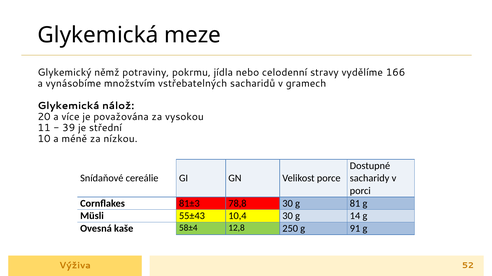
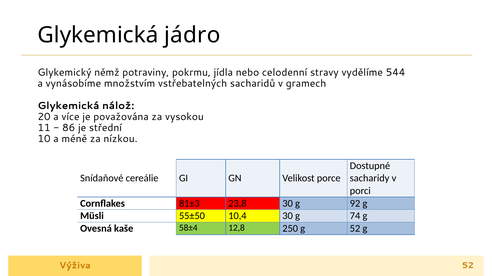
meze: meze -> jádro
166: 166 -> 544
39: 39 -> 86
78,8: 78,8 -> 23,8
81: 81 -> 92
55±43: 55±43 -> 55±50
14: 14 -> 74
g 91: 91 -> 52
